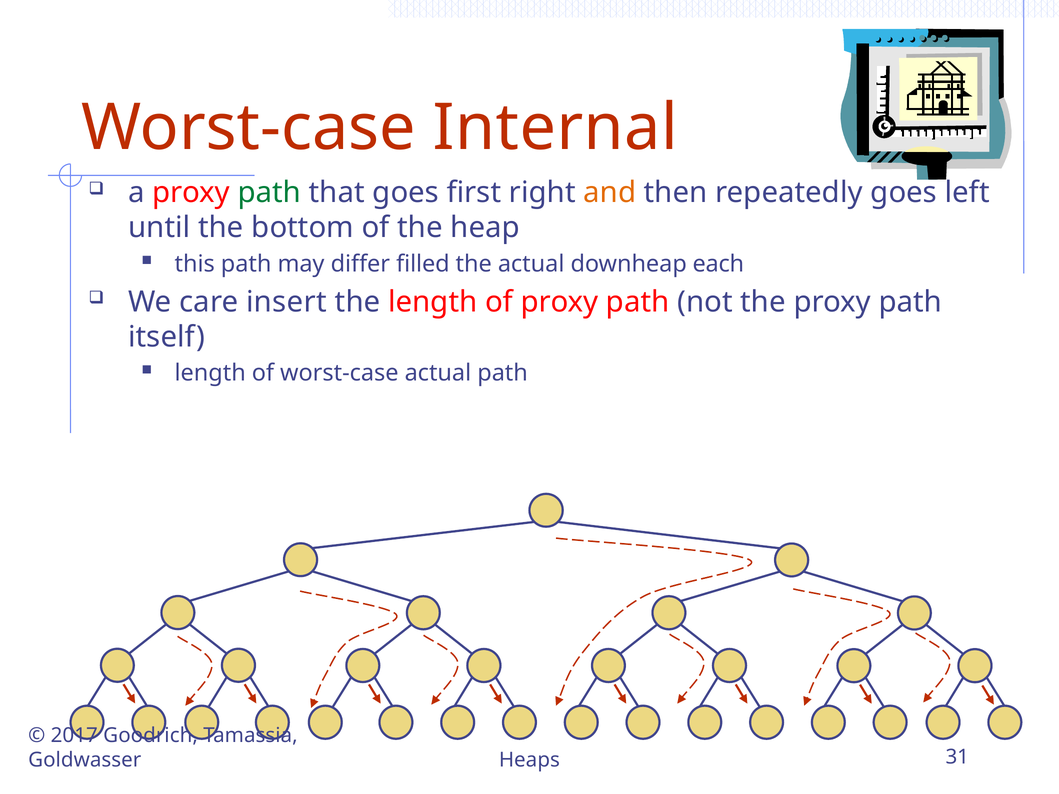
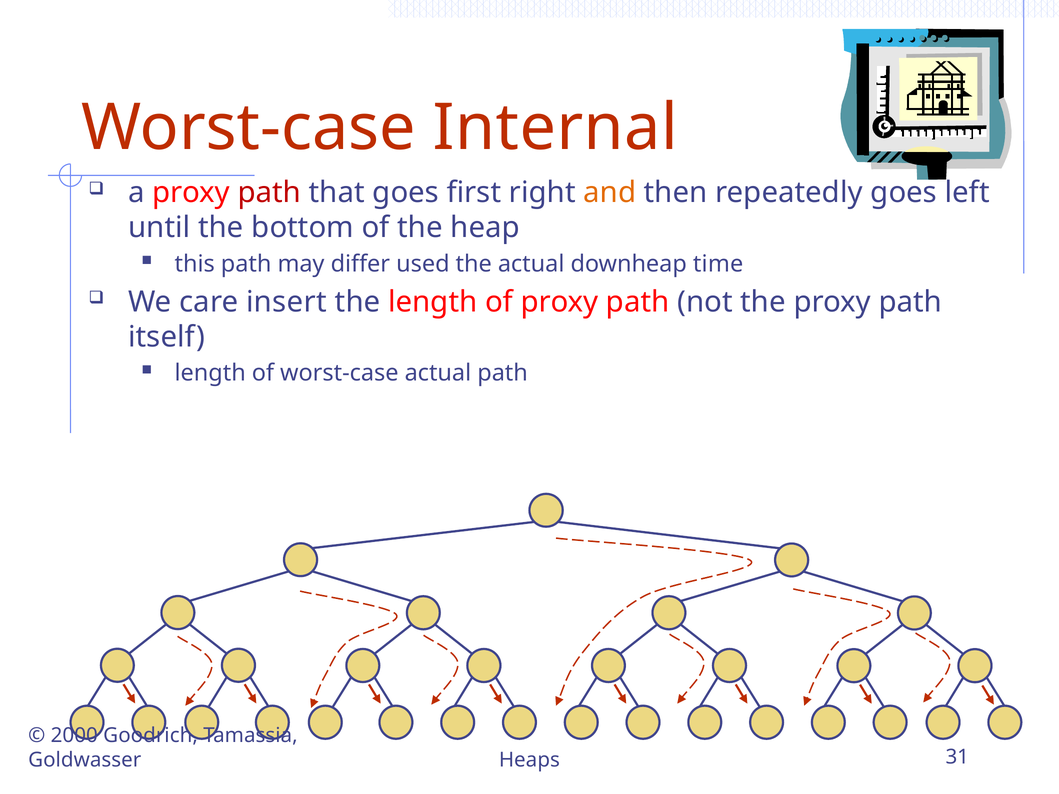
path at (269, 192) colour: green -> red
filled: filled -> used
each: each -> time
2017: 2017 -> 2000
